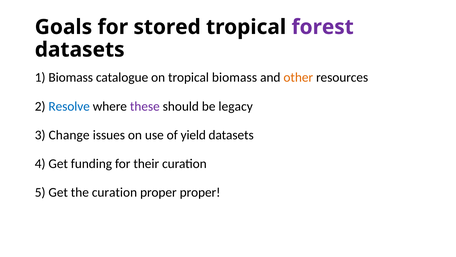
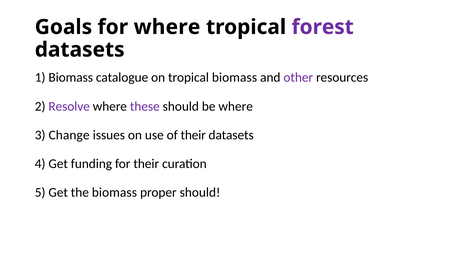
for stored: stored -> where
other colour: orange -> purple
Resolve colour: blue -> purple
be legacy: legacy -> where
of yield: yield -> their
the curation: curation -> biomass
proper proper: proper -> should
